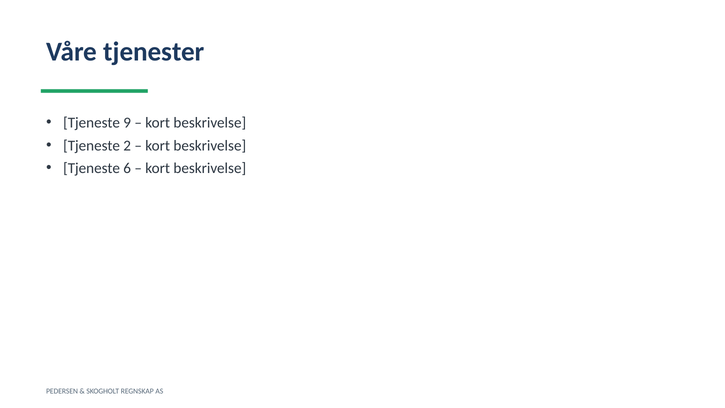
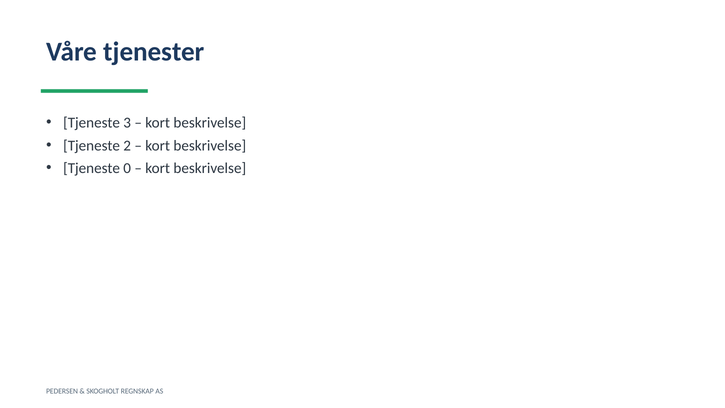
9: 9 -> 3
6: 6 -> 0
